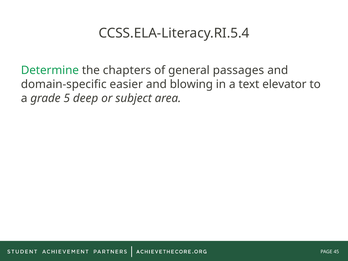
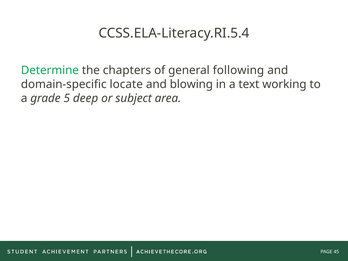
passages: passages -> following
easier: easier -> locate
elevator: elevator -> working
